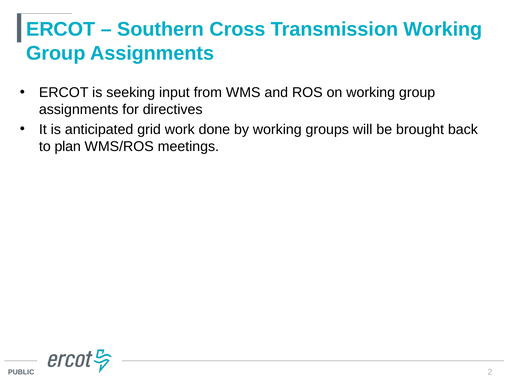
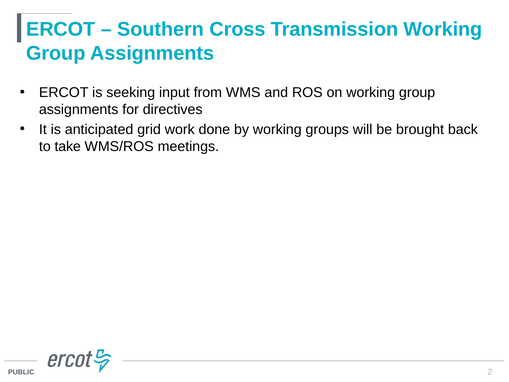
plan: plan -> take
